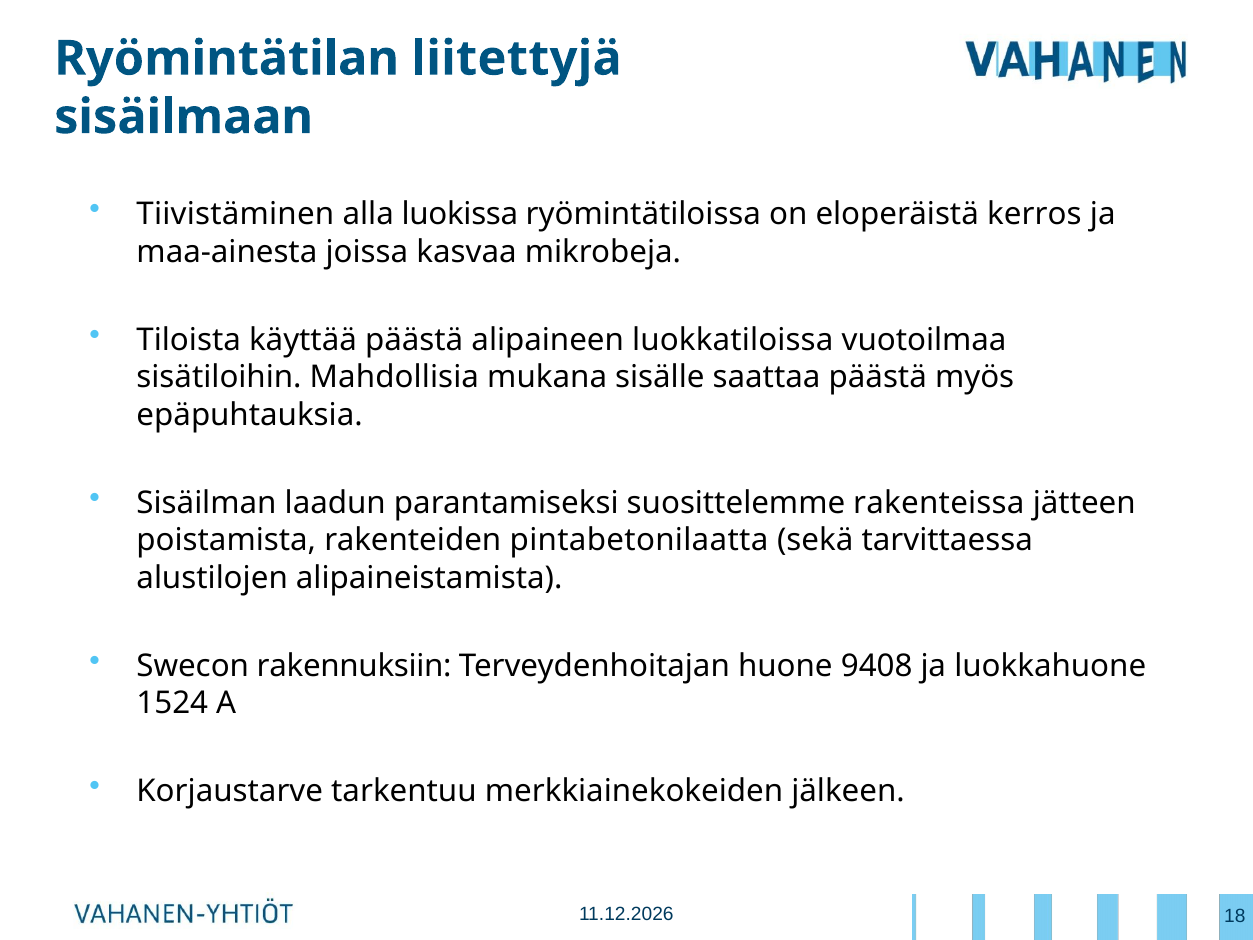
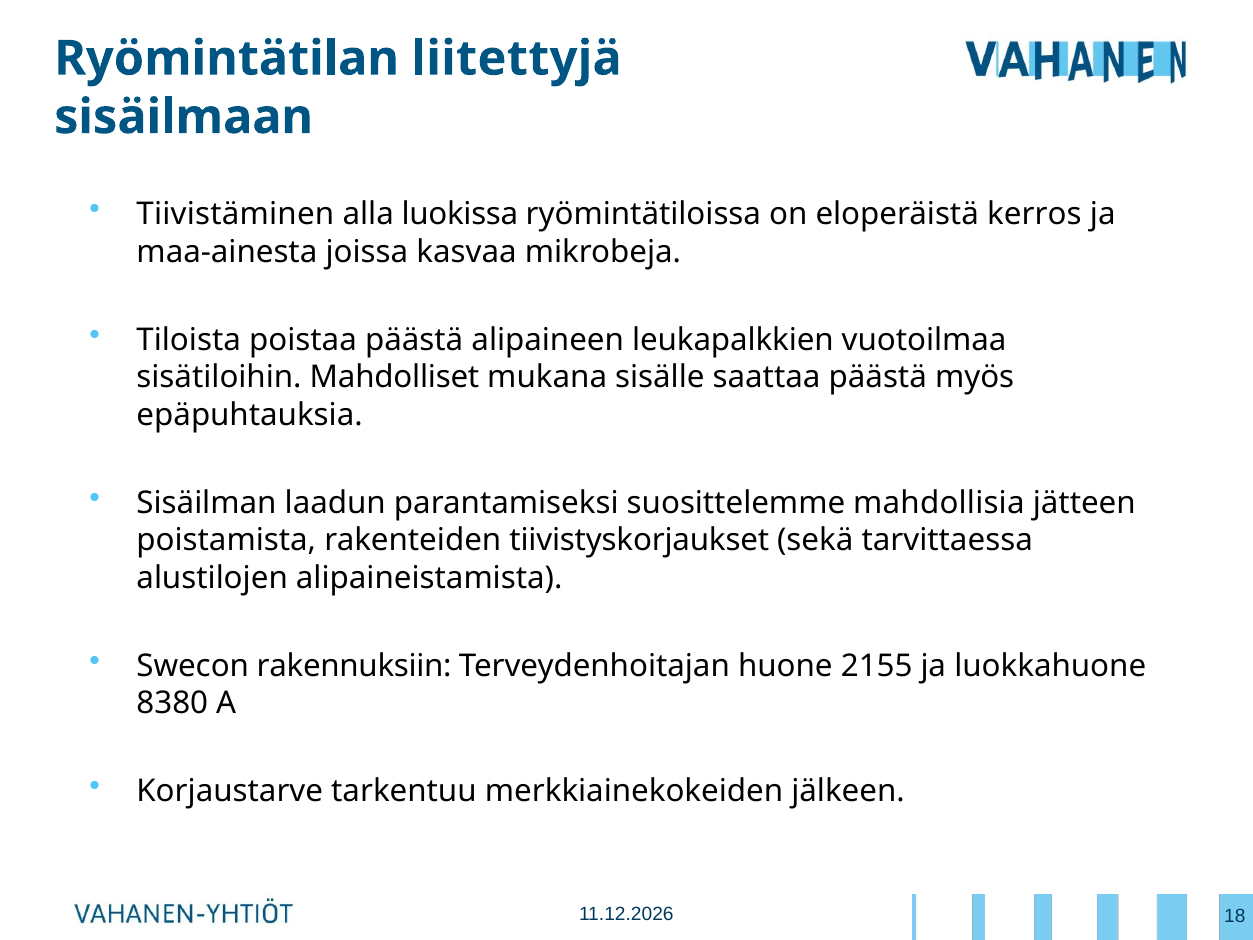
käyttää: käyttää -> poistaa
luokkatiloissa: luokkatiloissa -> leukapalkkien
Mahdollisia: Mahdollisia -> Mahdolliset
rakenteissa: rakenteissa -> mahdollisia
pintabetonilaatta: pintabetonilaatta -> tiivistyskorjaukset
9408: 9408 -> 2155
1524: 1524 -> 8380
